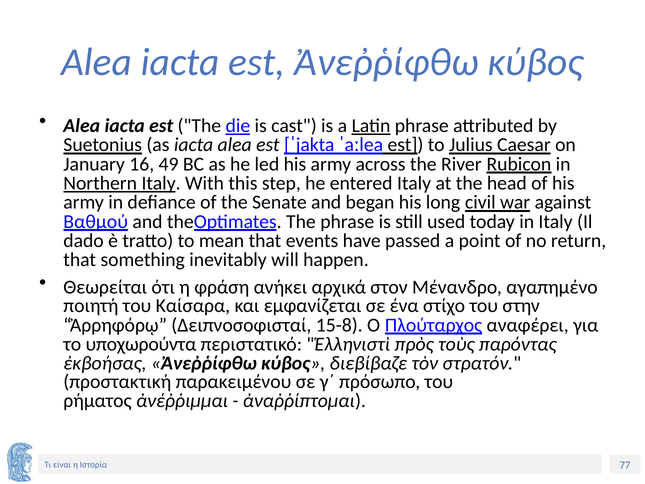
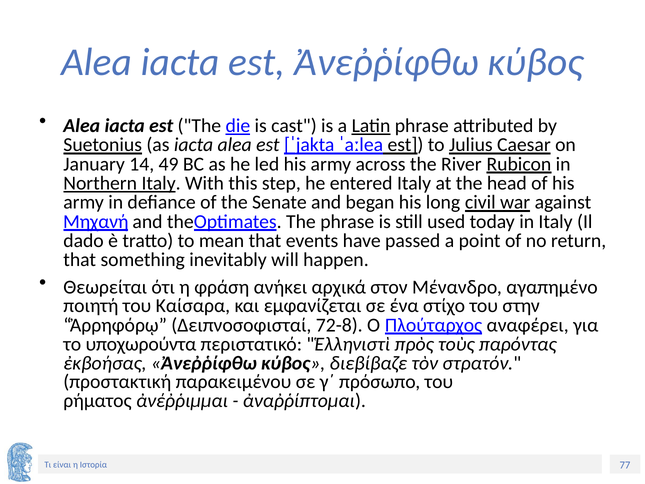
16: 16 -> 14
Βαθμού: Βαθμού -> Μηχανή
15-8: 15-8 -> 72-8
